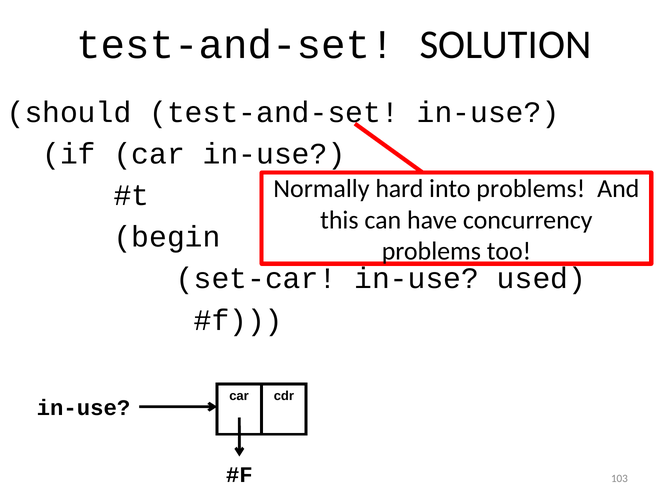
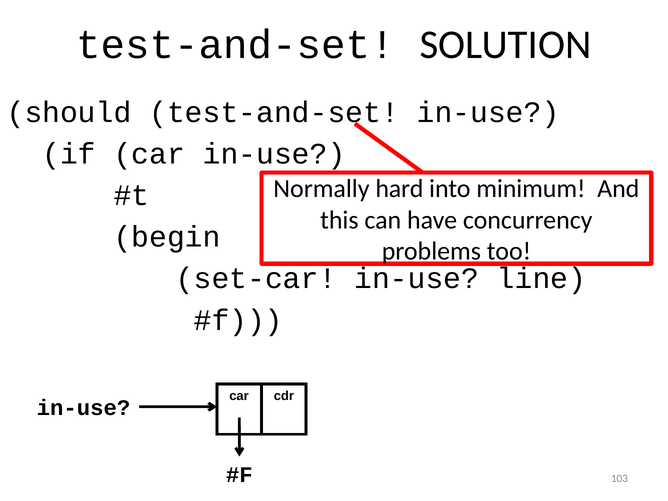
into problems: problems -> minimum
used: used -> line
